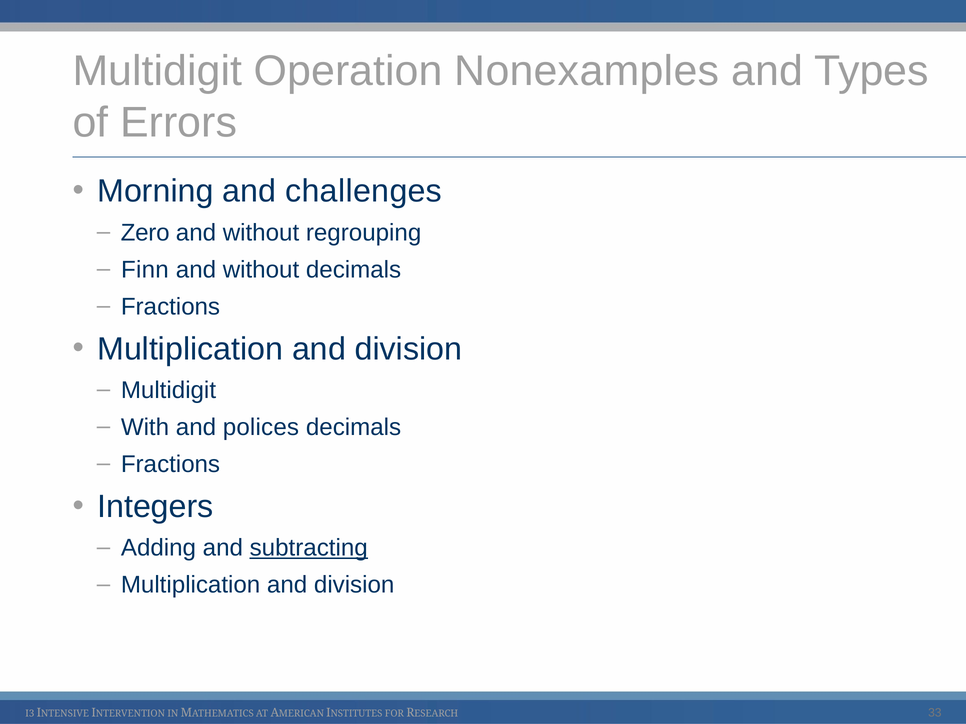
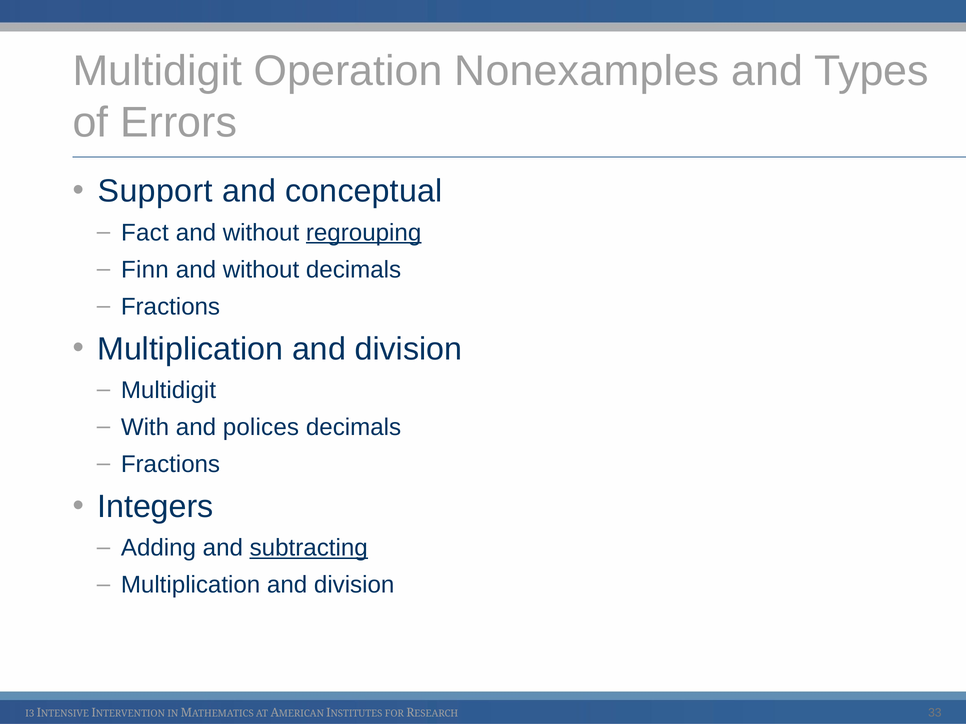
Morning: Morning -> Support
challenges: challenges -> conceptual
Zero: Zero -> Fact
regrouping underline: none -> present
